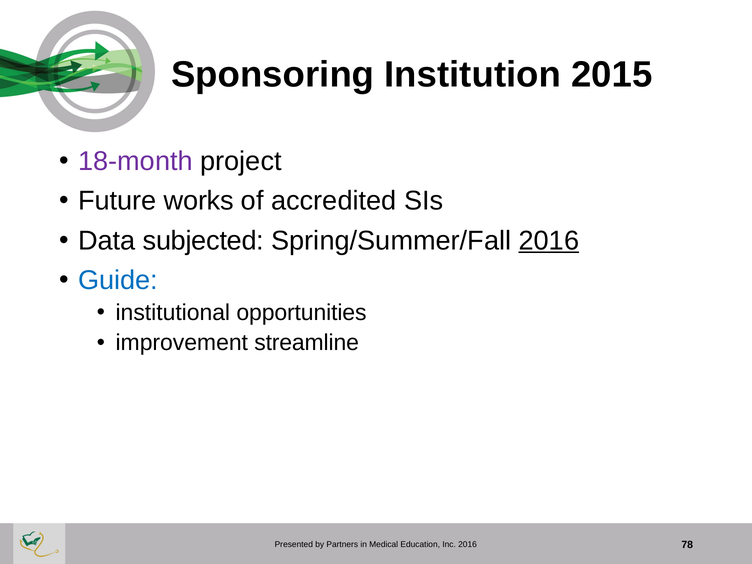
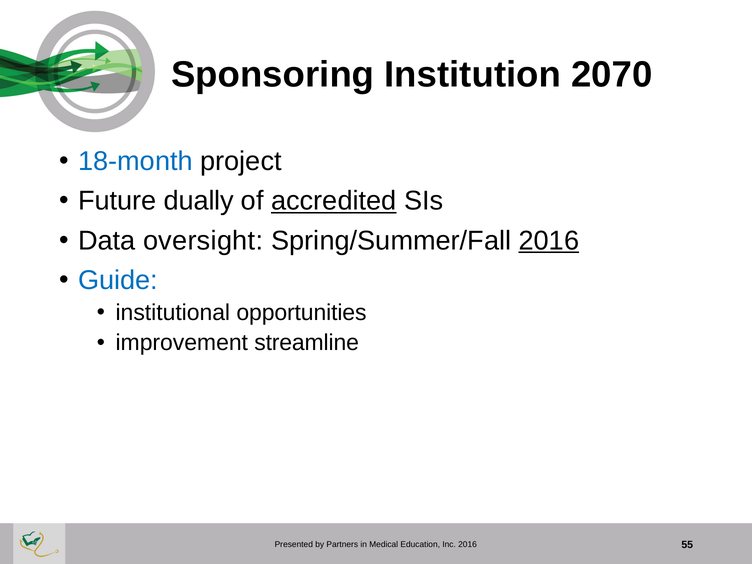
2015: 2015 -> 2070
18-month colour: purple -> blue
works: works -> dually
accredited underline: none -> present
subjected: subjected -> oversight
78: 78 -> 55
